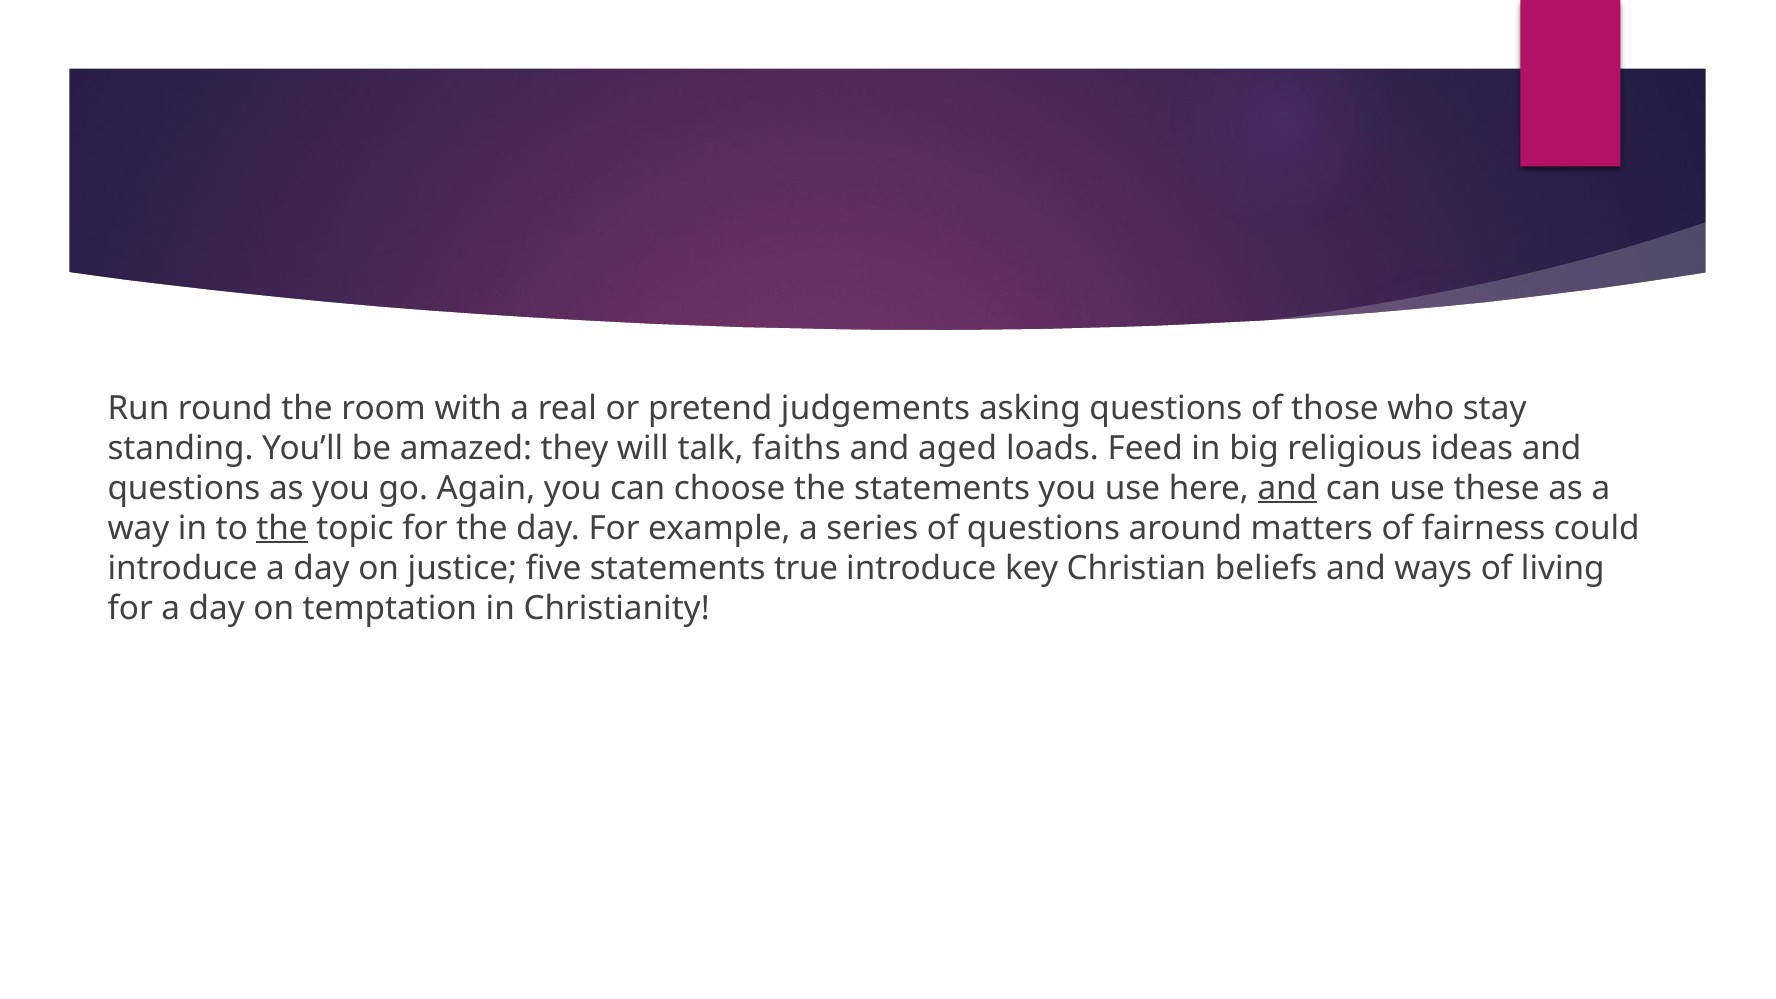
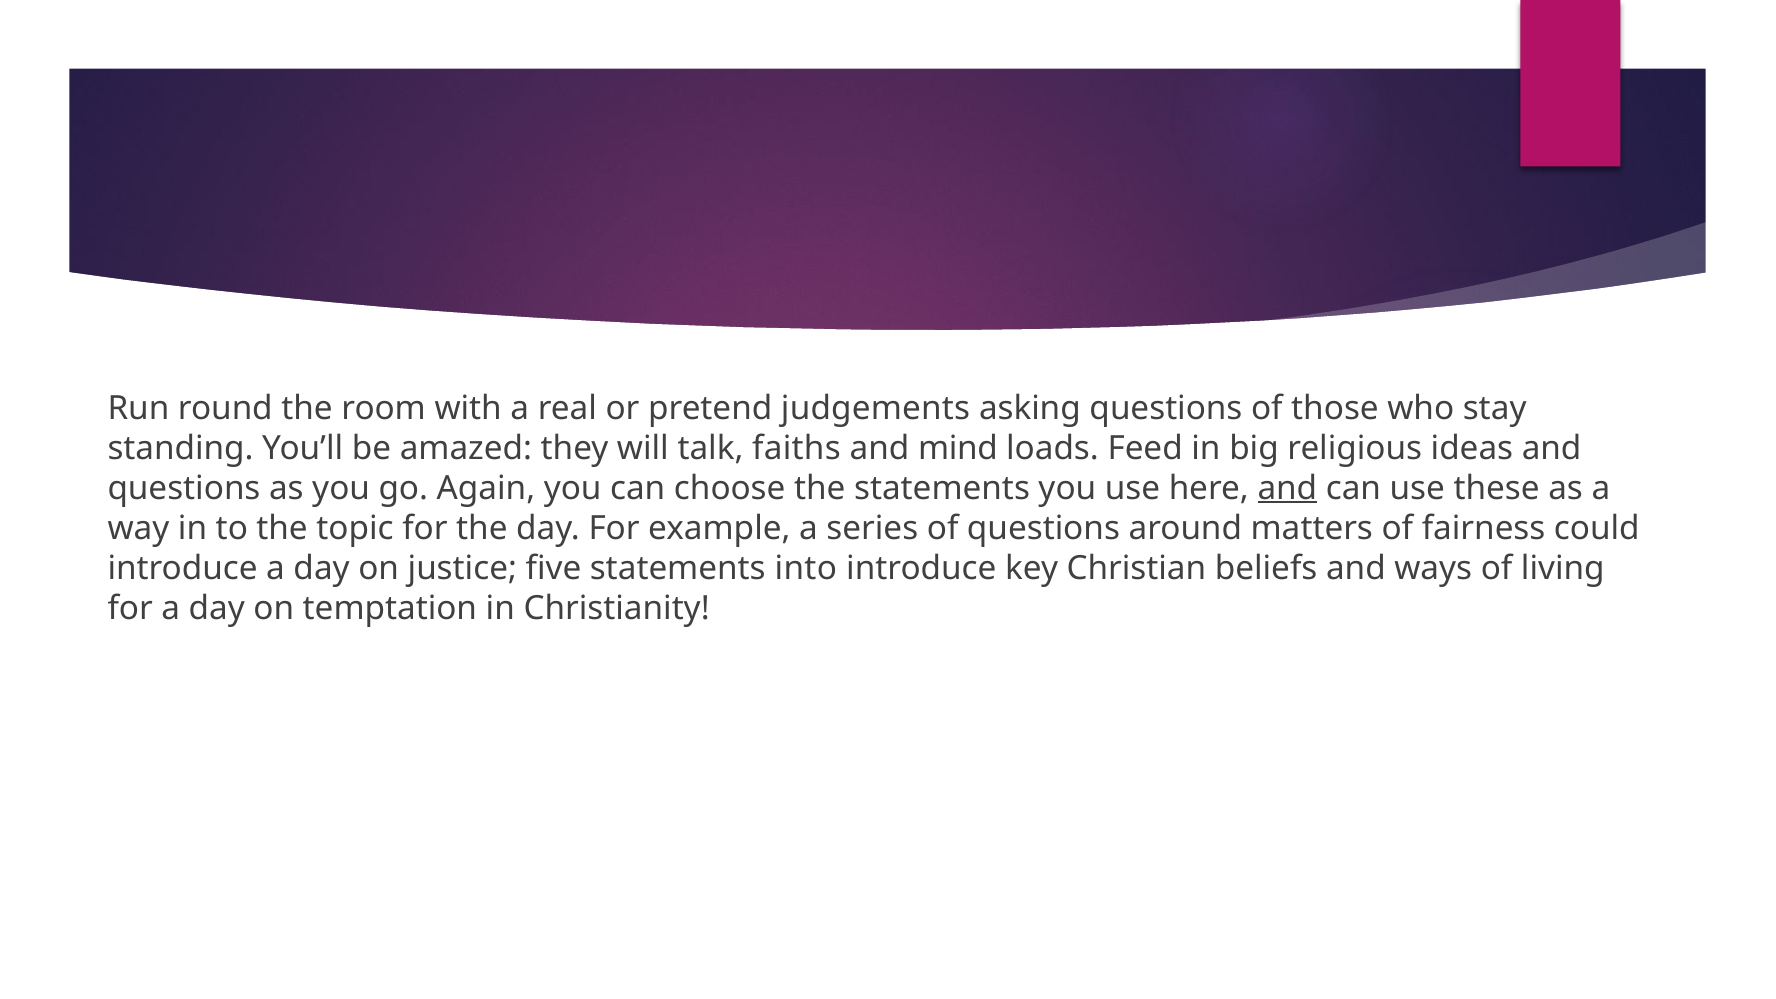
aged: aged -> mind
the at (282, 528) underline: present -> none
true: true -> into
